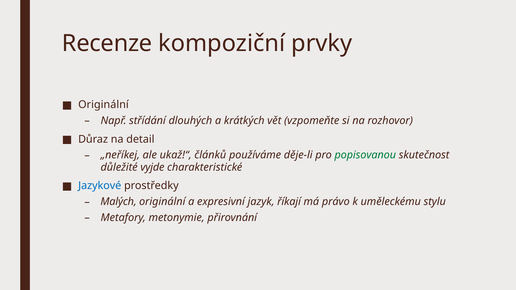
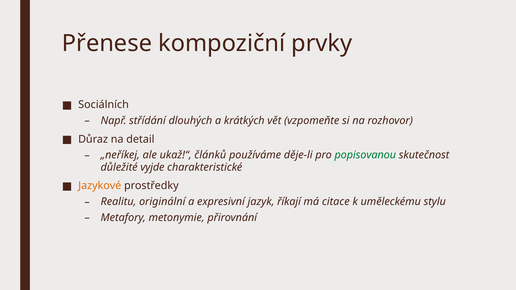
Recenze: Recenze -> Přenese
Originální at (103, 105): Originální -> Sociálních
Jazykové colour: blue -> orange
Malých: Malých -> Realitu
právo: právo -> citace
